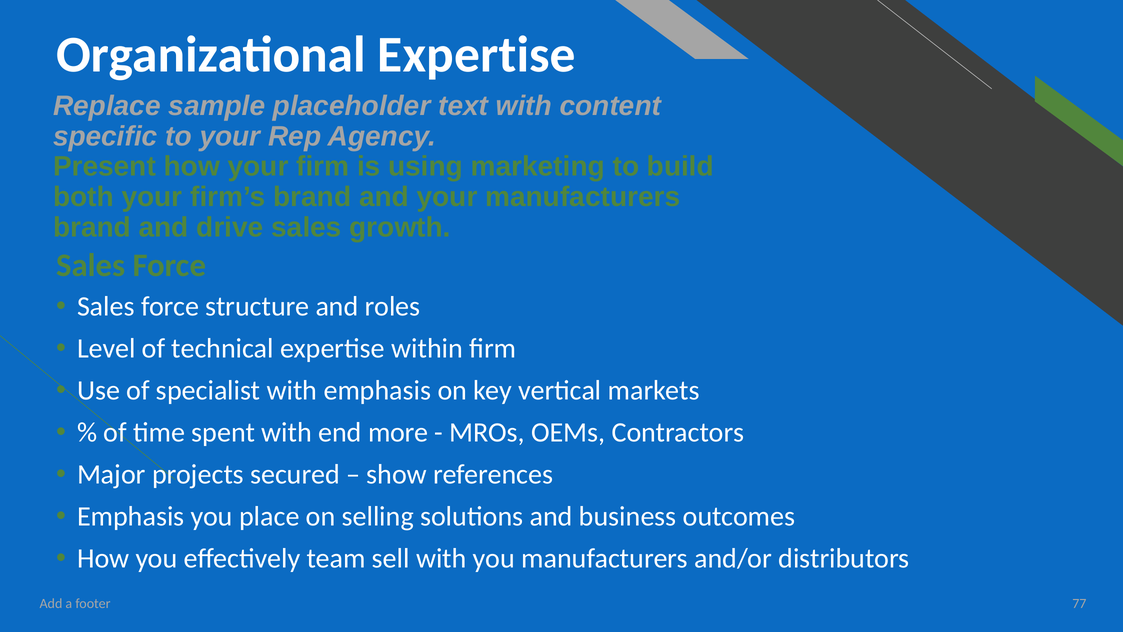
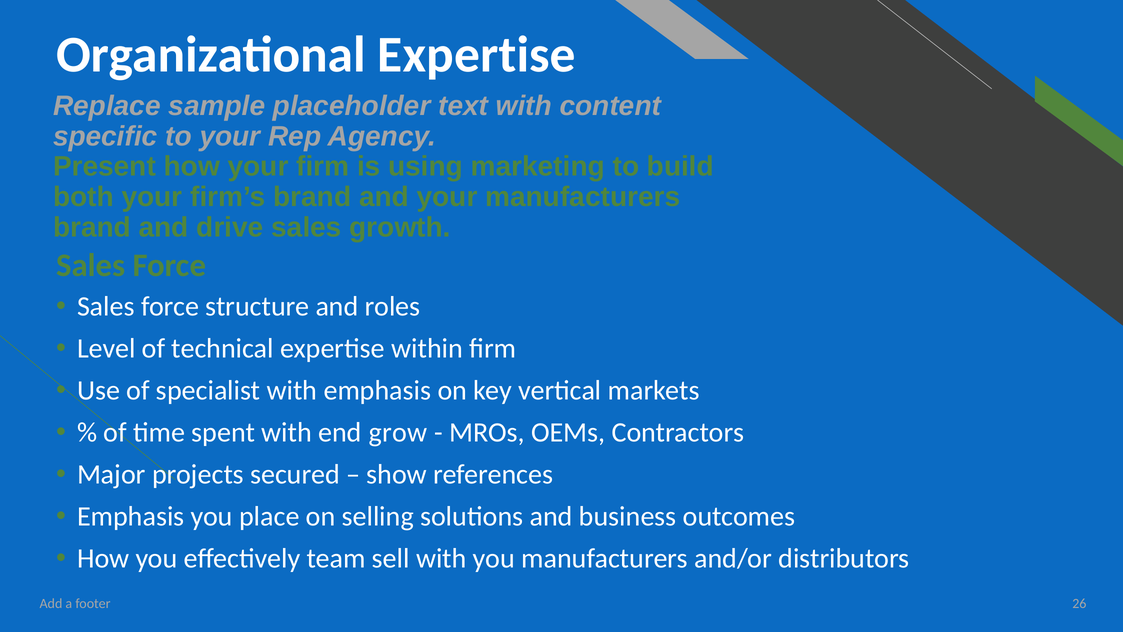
more: more -> grow
77: 77 -> 26
